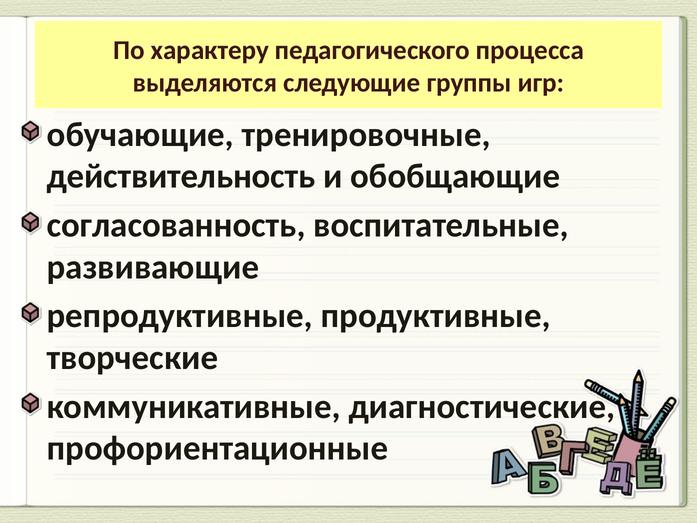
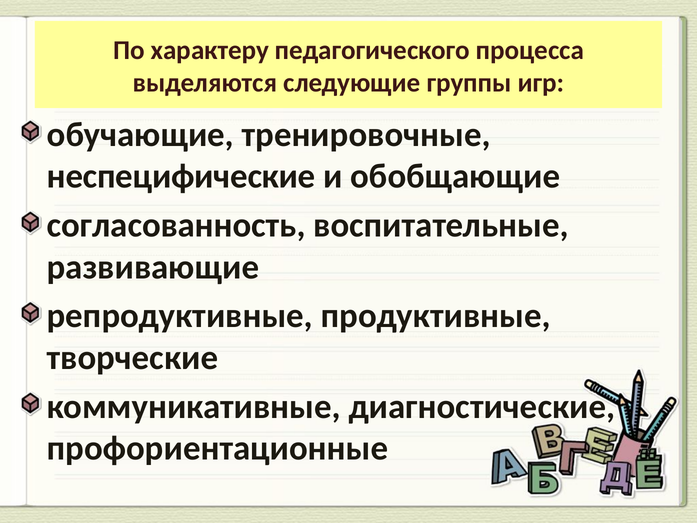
действительность: действительность -> неспецифические
